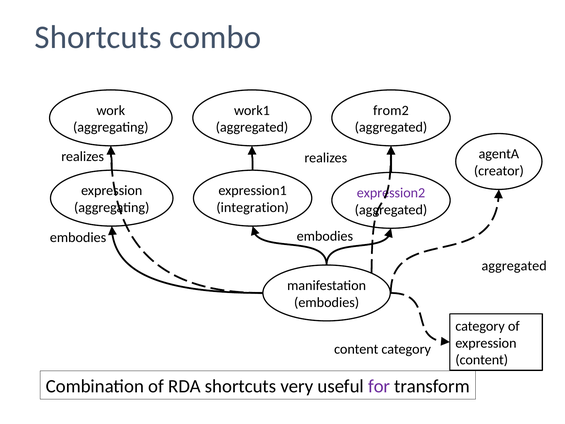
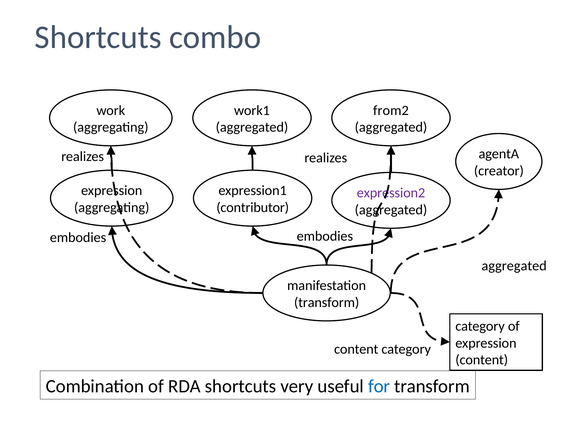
integration: integration -> contributor
embodies at (327, 302): embodies -> transform
for colour: purple -> blue
